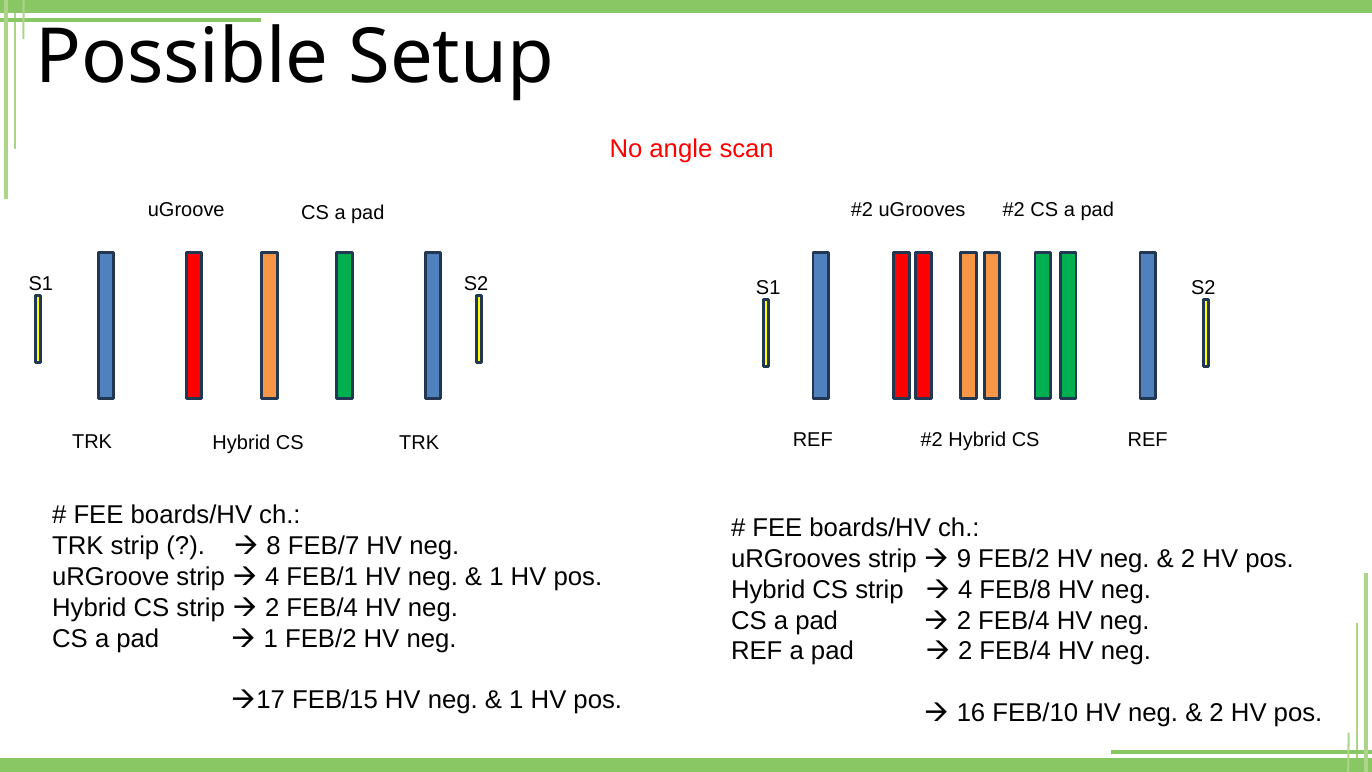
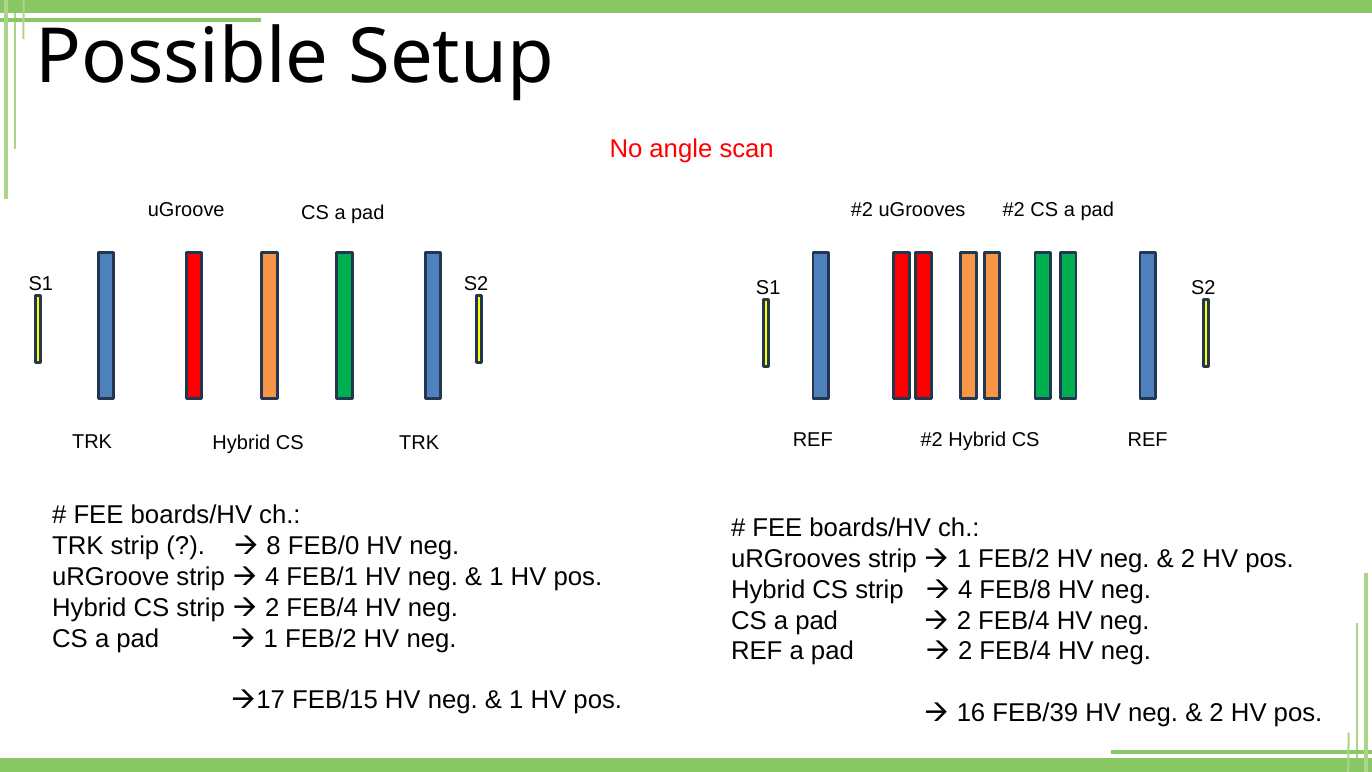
FEB/7: FEB/7 -> FEB/0
9 at (964, 559): 9 -> 1
FEB/10: FEB/10 -> FEB/39
